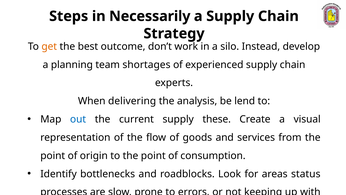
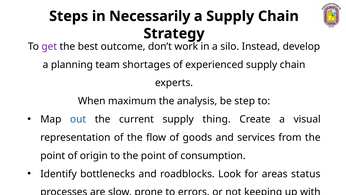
get colour: orange -> purple
delivering: delivering -> maximum
lend: lend -> step
these: these -> thing
